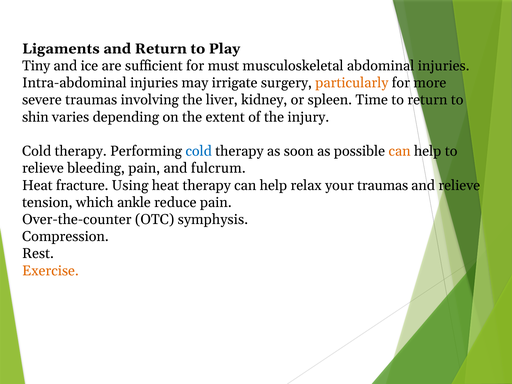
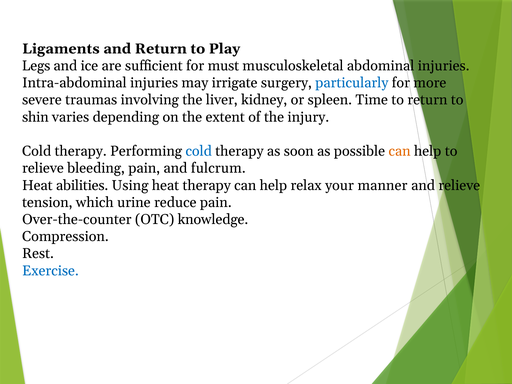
Tiny: Tiny -> Legs
particularly colour: orange -> blue
fracture: fracture -> abilities
your traumas: traumas -> manner
ankle: ankle -> urine
symphysis: symphysis -> knowledge
Exercise colour: orange -> blue
